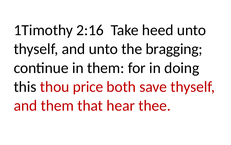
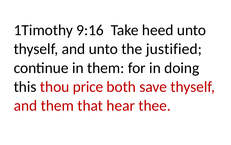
2:16: 2:16 -> 9:16
bragging: bragging -> justified
